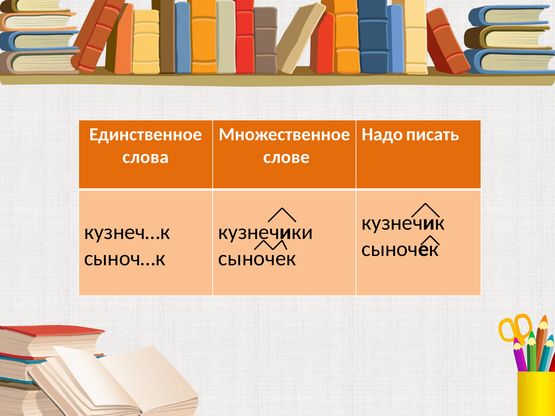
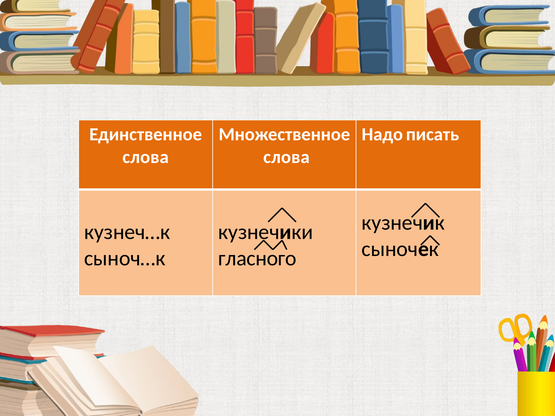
слове at (286, 157): слове -> слова
сыночек at (257, 259): сыночек -> гласного
